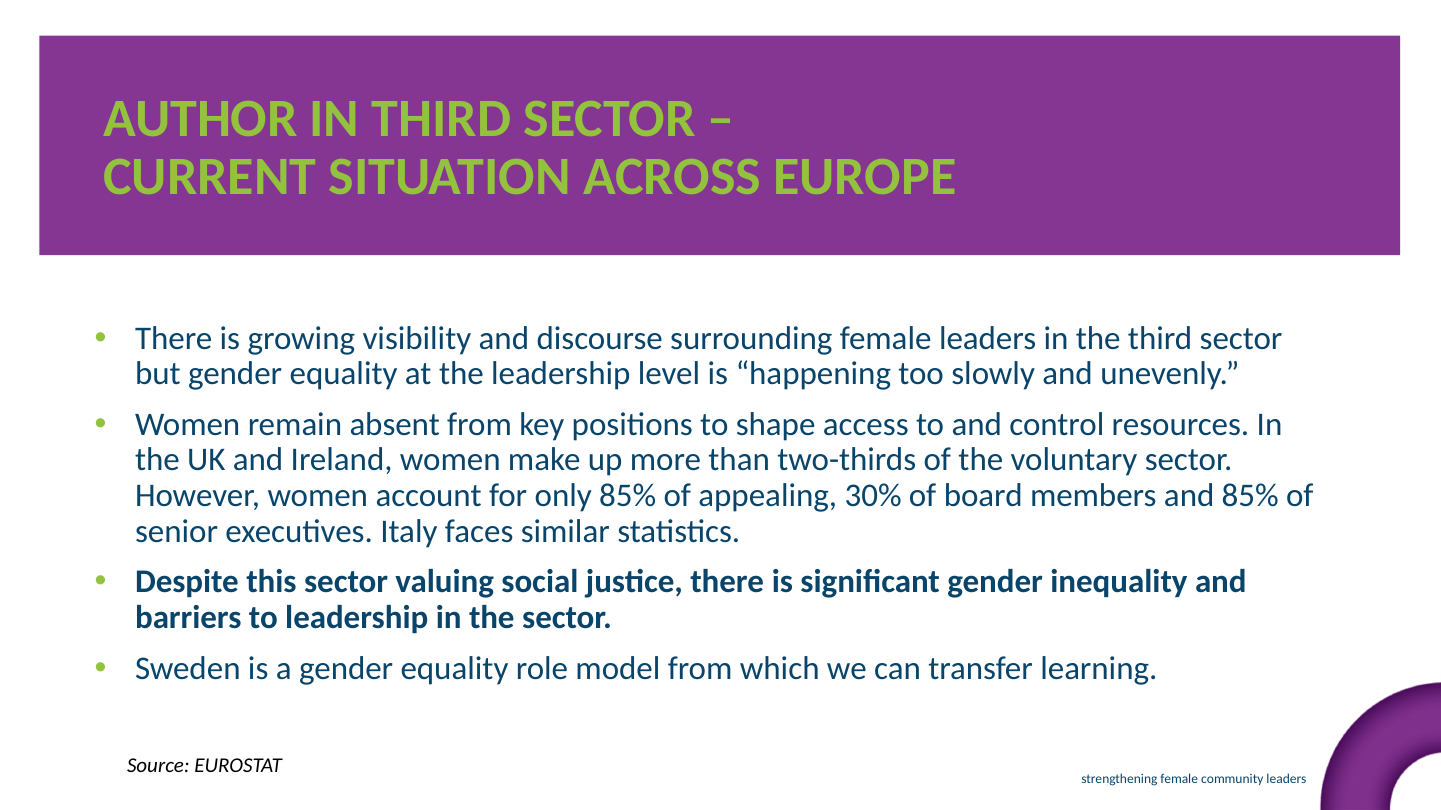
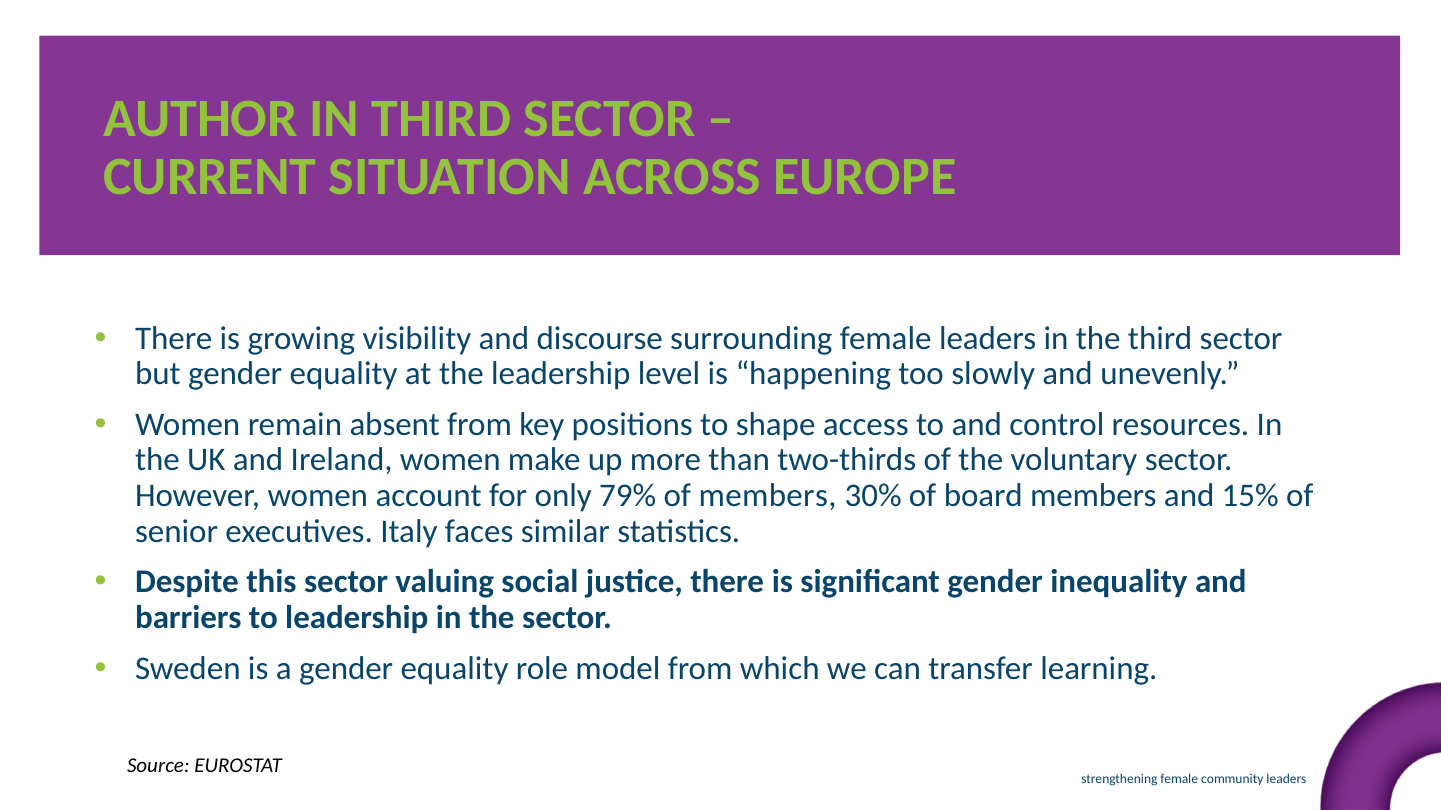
only 85%: 85% -> 79%
of appealing: appealing -> members
and 85%: 85% -> 15%
